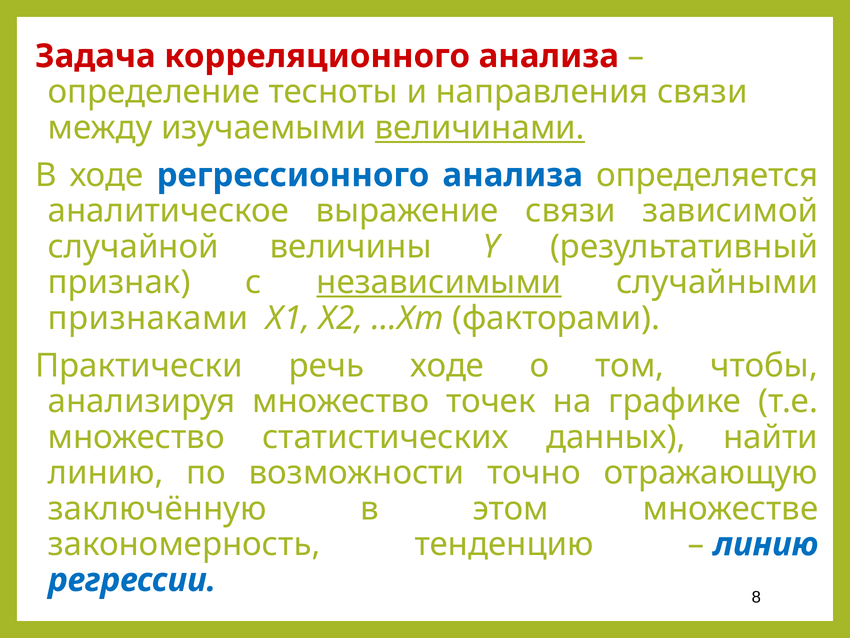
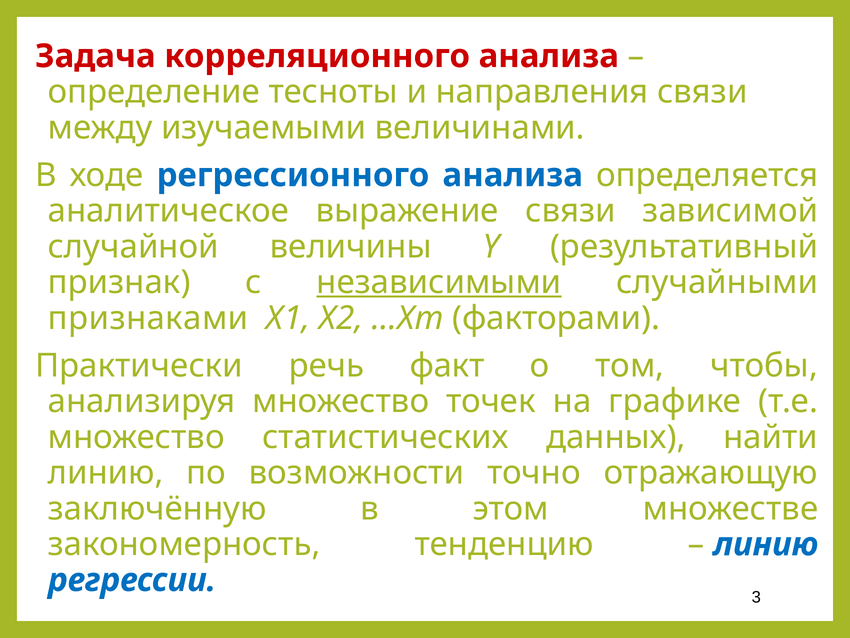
величинами underline: present -> none
речь ходе: ходе -> факт
8: 8 -> 3
